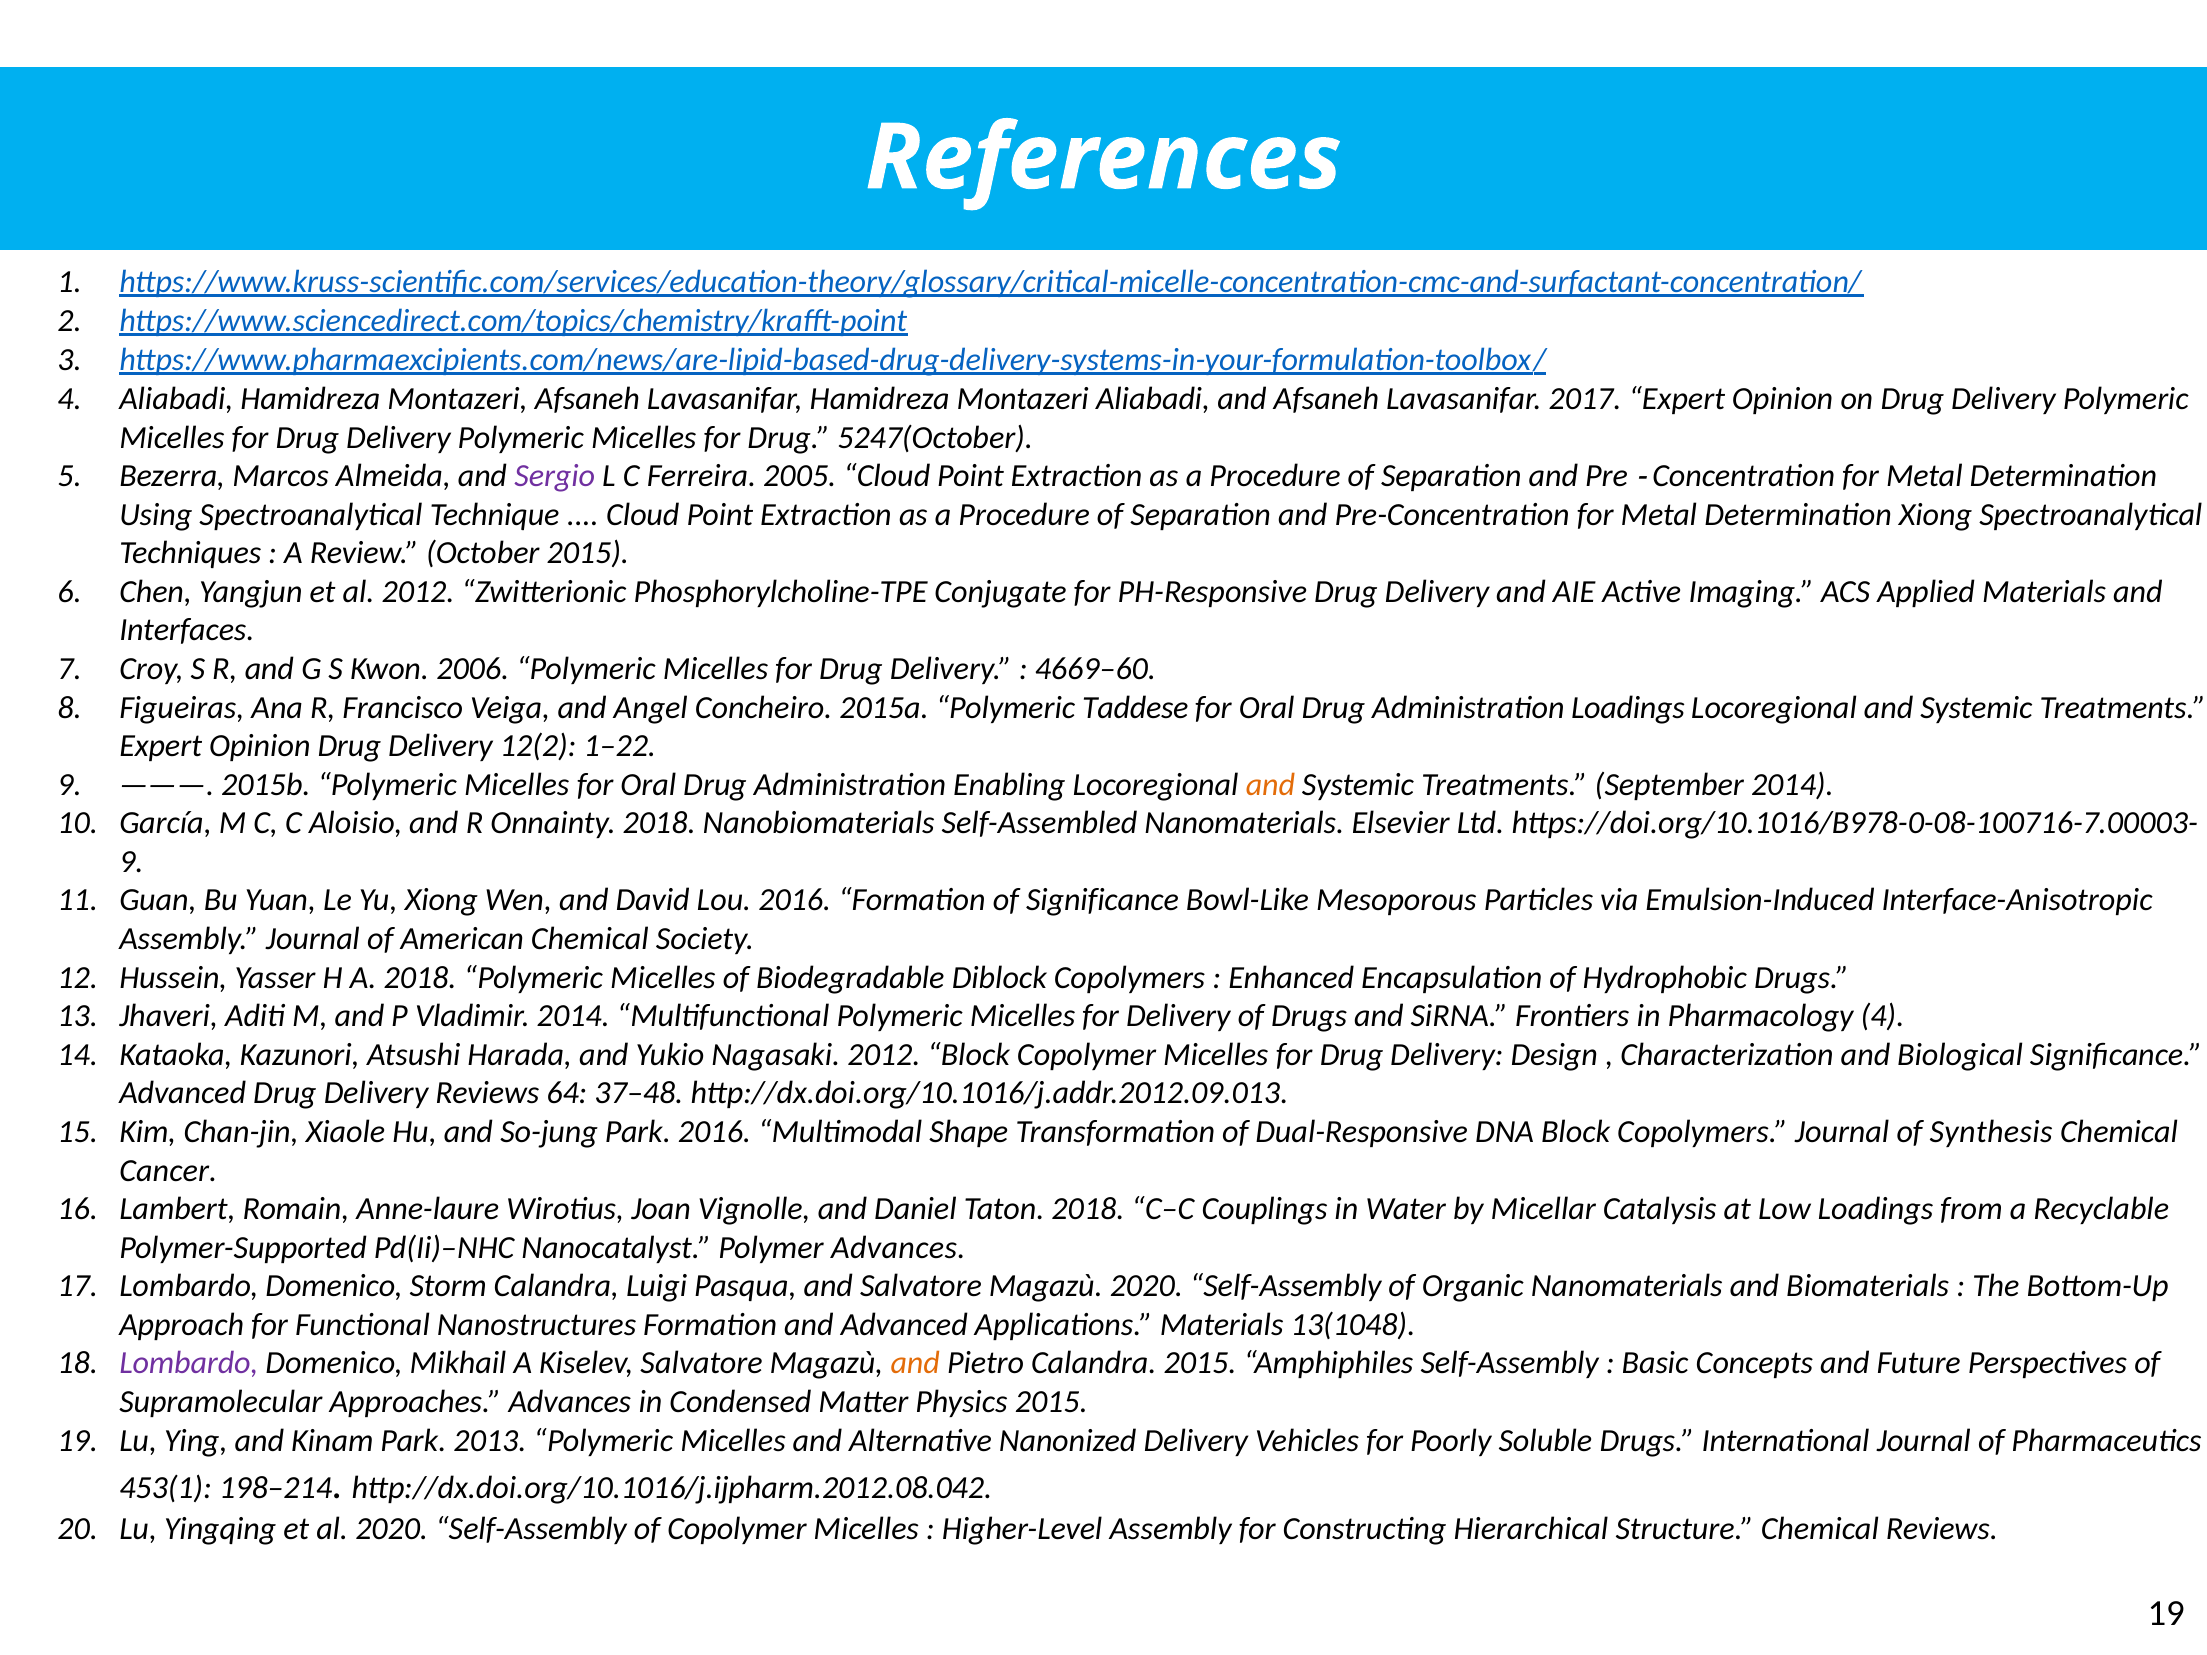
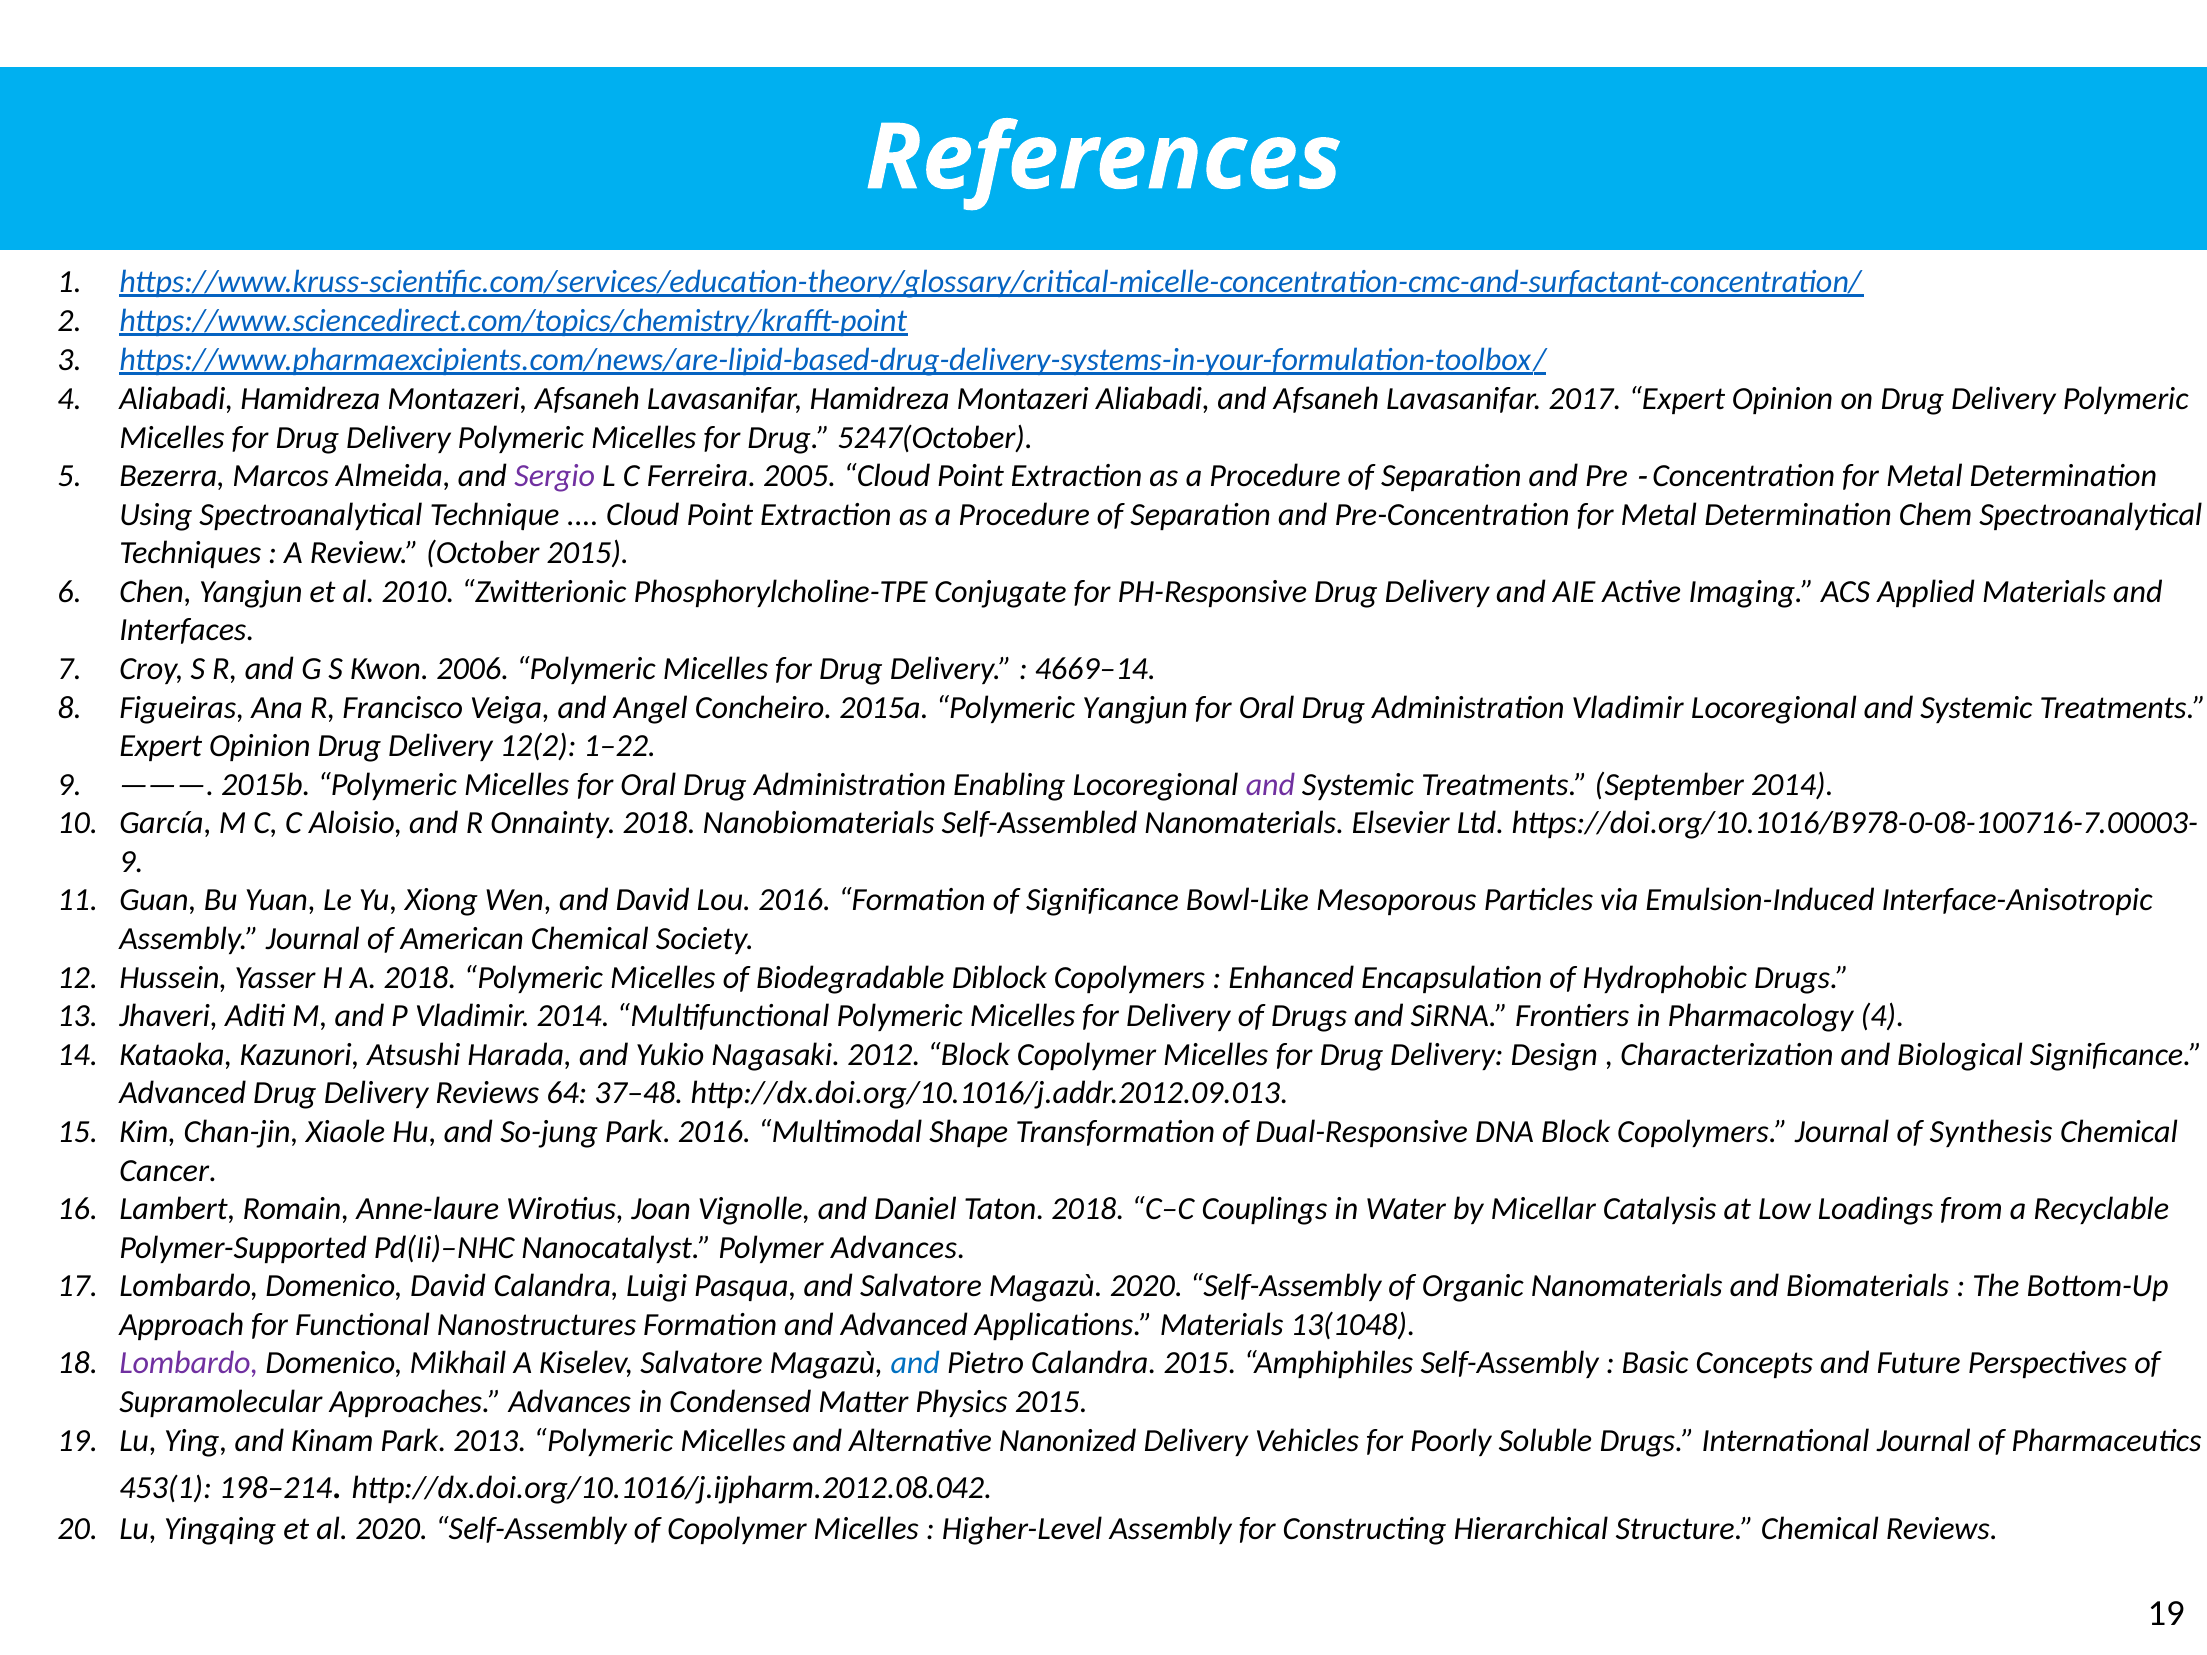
Determination Xiong: Xiong -> Chem
al 2012: 2012 -> 2010
4669–60: 4669–60 -> 4669–14
Polymeric Taddese: Taddese -> Yangjun
Administration Loadings: Loadings -> Vladimir
and at (1270, 785) colour: orange -> purple
Domenico Storm: Storm -> David
and at (915, 1363) colour: orange -> blue
